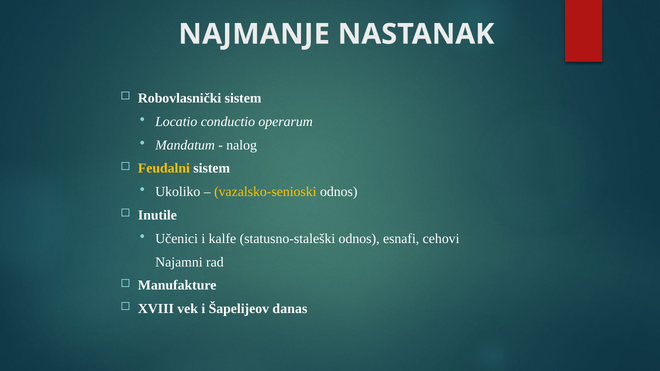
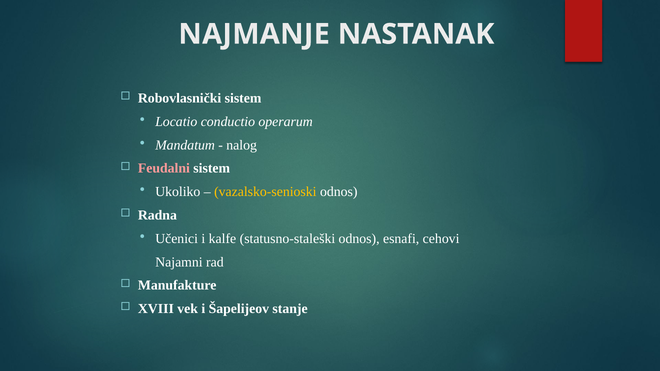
Feudalni colour: yellow -> pink
Inutile: Inutile -> Radna
danas: danas -> stanje
